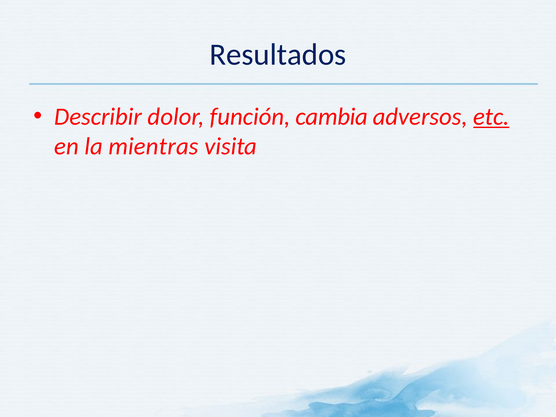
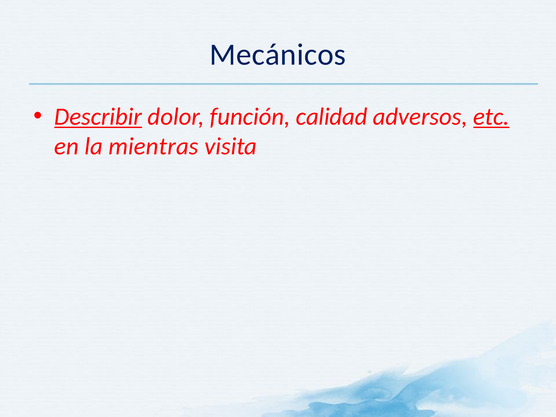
Resultados: Resultados -> Mecánicos
Describir underline: none -> present
cambia: cambia -> calidad
